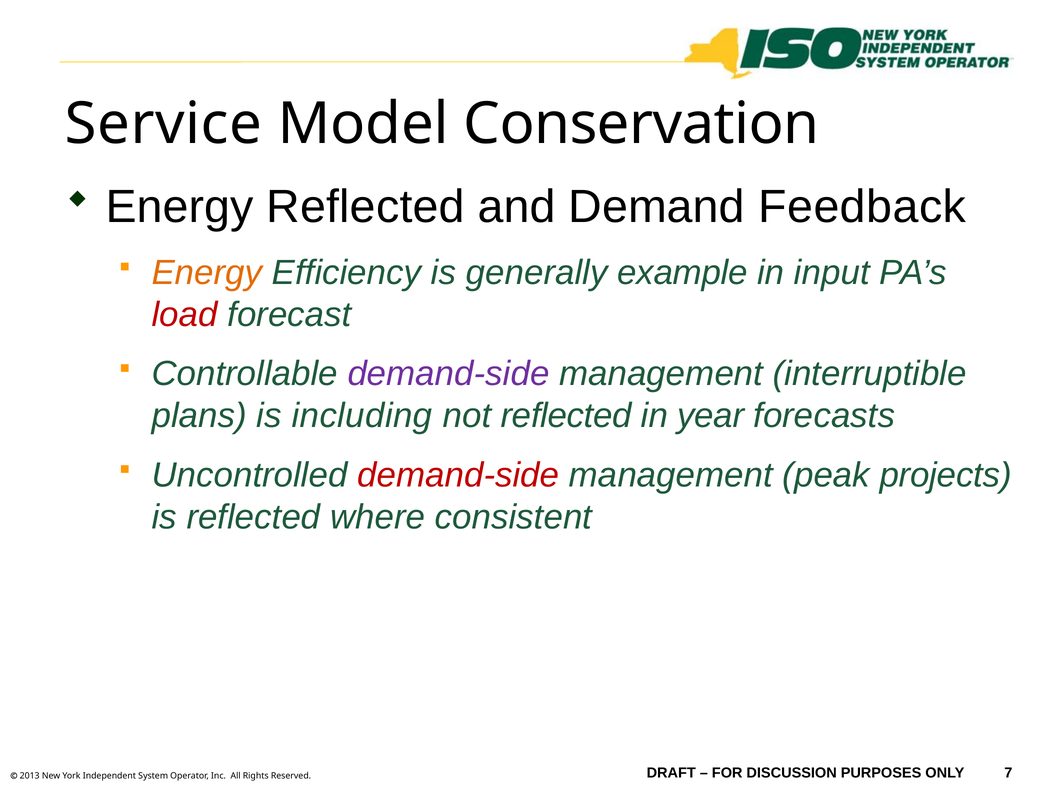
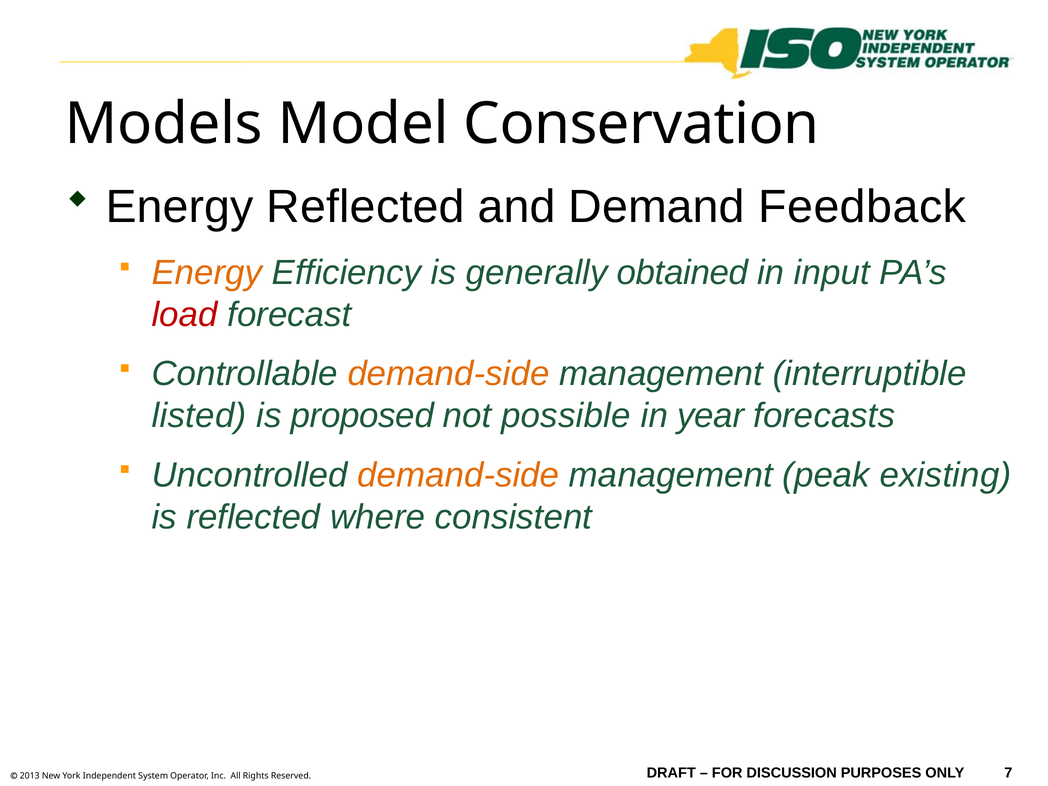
Service: Service -> Models
example: example -> obtained
demand-side at (448, 374) colour: purple -> orange
plans: plans -> listed
including: including -> proposed
not reflected: reflected -> possible
demand-side at (458, 475) colour: red -> orange
projects: projects -> existing
